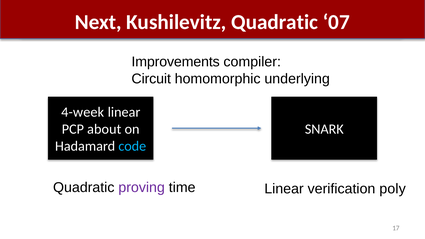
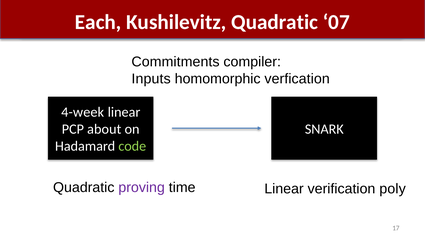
Next: Next -> Each
Improvements: Improvements -> Commitments
Circuit: Circuit -> Inputs
underlying: underlying -> verfication
code colour: light blue -> light green
